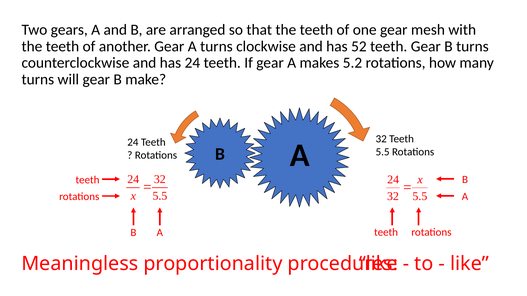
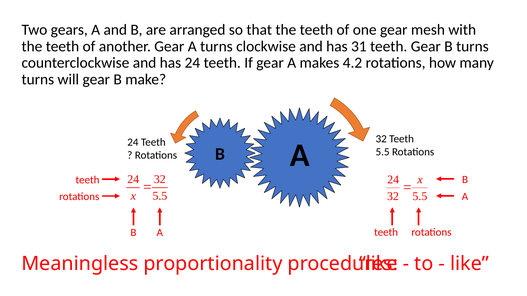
52: 52 -> 31
5.2: 5.2 -> 4.2
